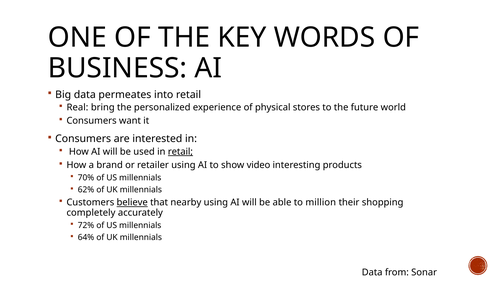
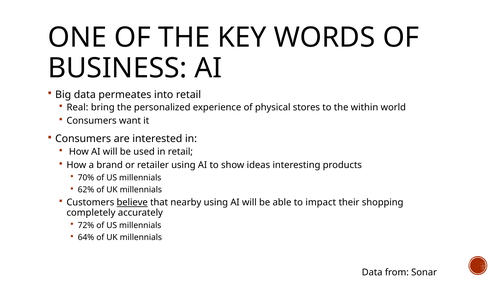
future: future -> within
retail at (180, 152) underline: present -> none
video: video -> ideas
million: million -> impact
